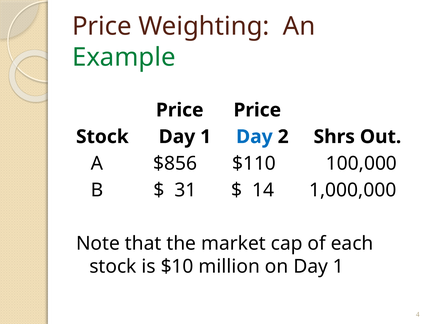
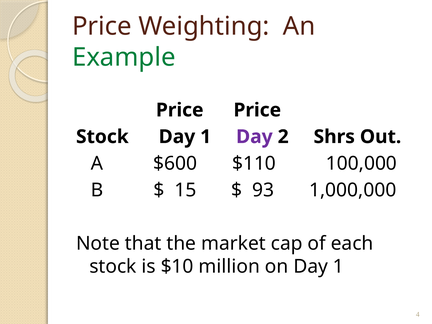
Day at (254, 137) colour: blue -> purple
$856: $856 -> $600
31: 31 -> 15
14: 14 -> 93
